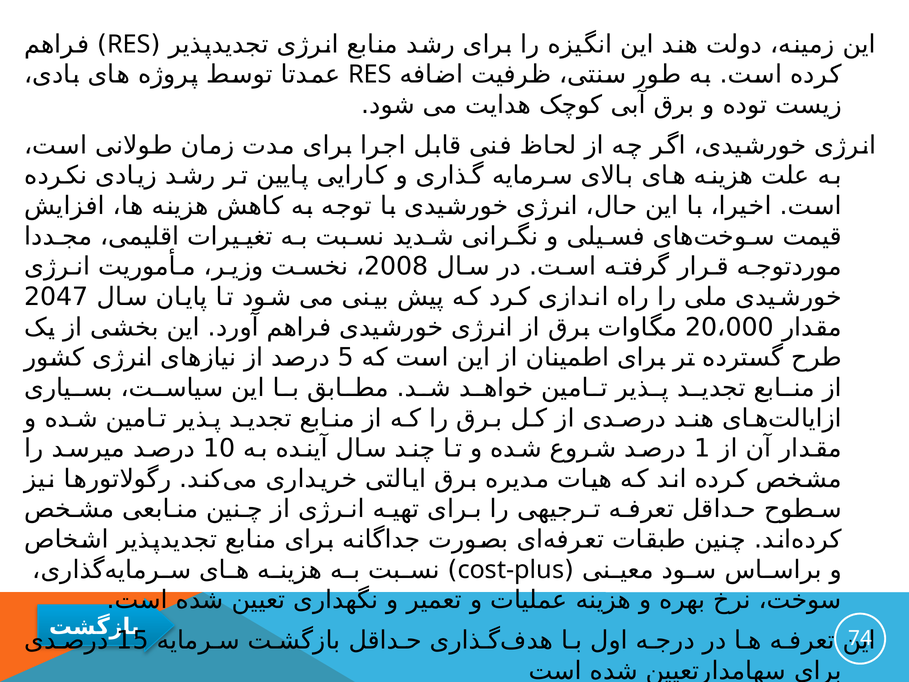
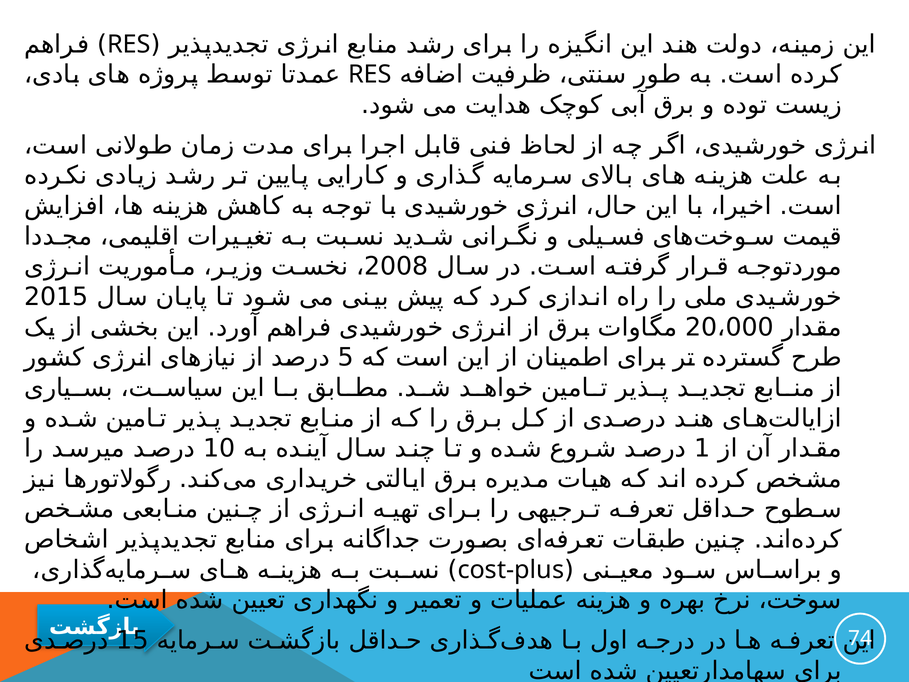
2047: 2047 -> 2015
